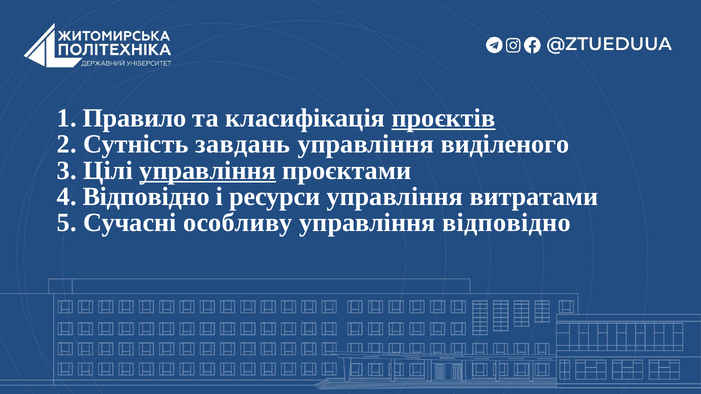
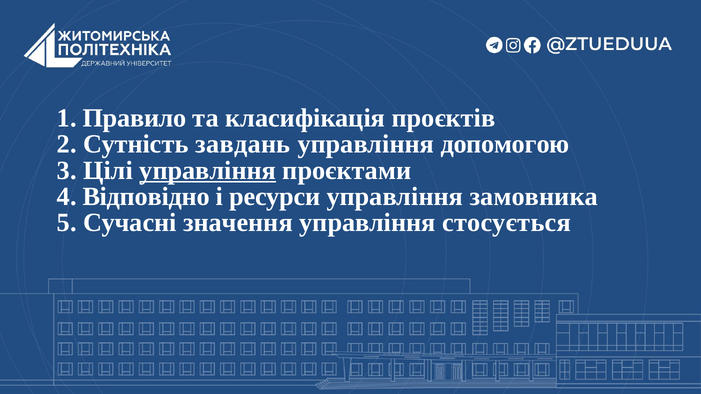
проєктів underline: present -> none
виділеного: виділеного -> допомогою
витратами: витратами -> замовника
особливу: особливу -> значення
управління відповідно: відповідно -> стосується
